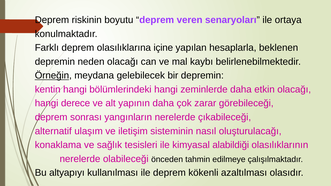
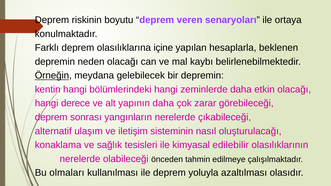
alabildiği: alabildiği -> edilebilir
altyapıyı: altyapıyı -> olmaları
kökenli: kökenli -> yoluyla
